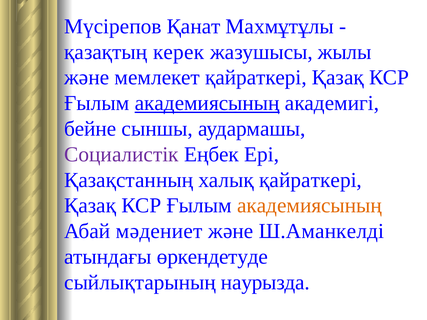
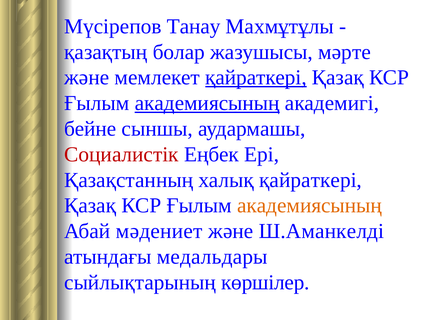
Қанат: Қанат -> Танау
керек: керек -> болар
жылы: жылы -> мәрте
қайраткері at (256, 78) underline: none -> present
Социалистік colour: purple -> red
өркендетуде: өркендетуде -> медальдары
наурызда: наурызда -> көршілер
